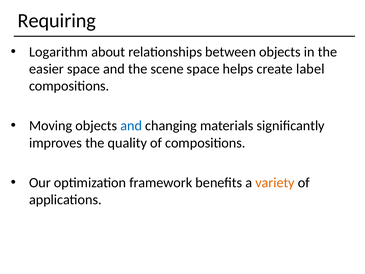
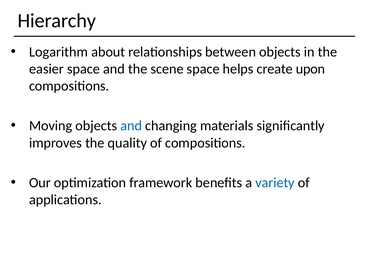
Requiring: Requiring -> Hierarchy
label: label -> upon
variety colour: orange -> blue
